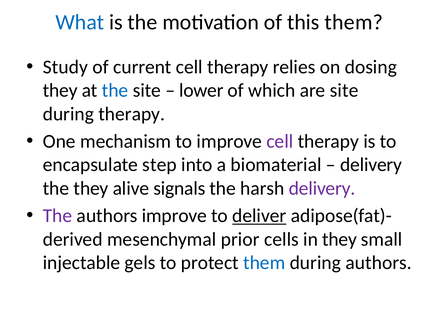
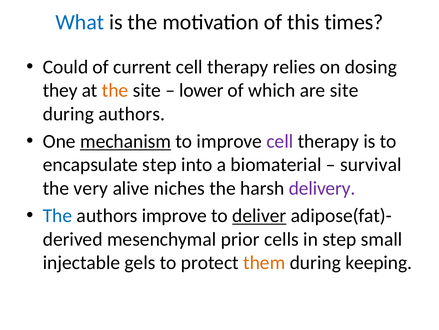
this them: them -> times
Study: Study -> Could
the at (115, 90) colour: blue -> orange
during therapy: therapy -> authors
mechanism underline: none -> present
delivery at (371, 164): delivery -> survival
the they: they -> very
signals: signals -> niches
The at (58, 215) colour: purple -> blue
in they: they -> step
them at (264, 262) colour: blue -> orange
during authors: authors -> keeping
